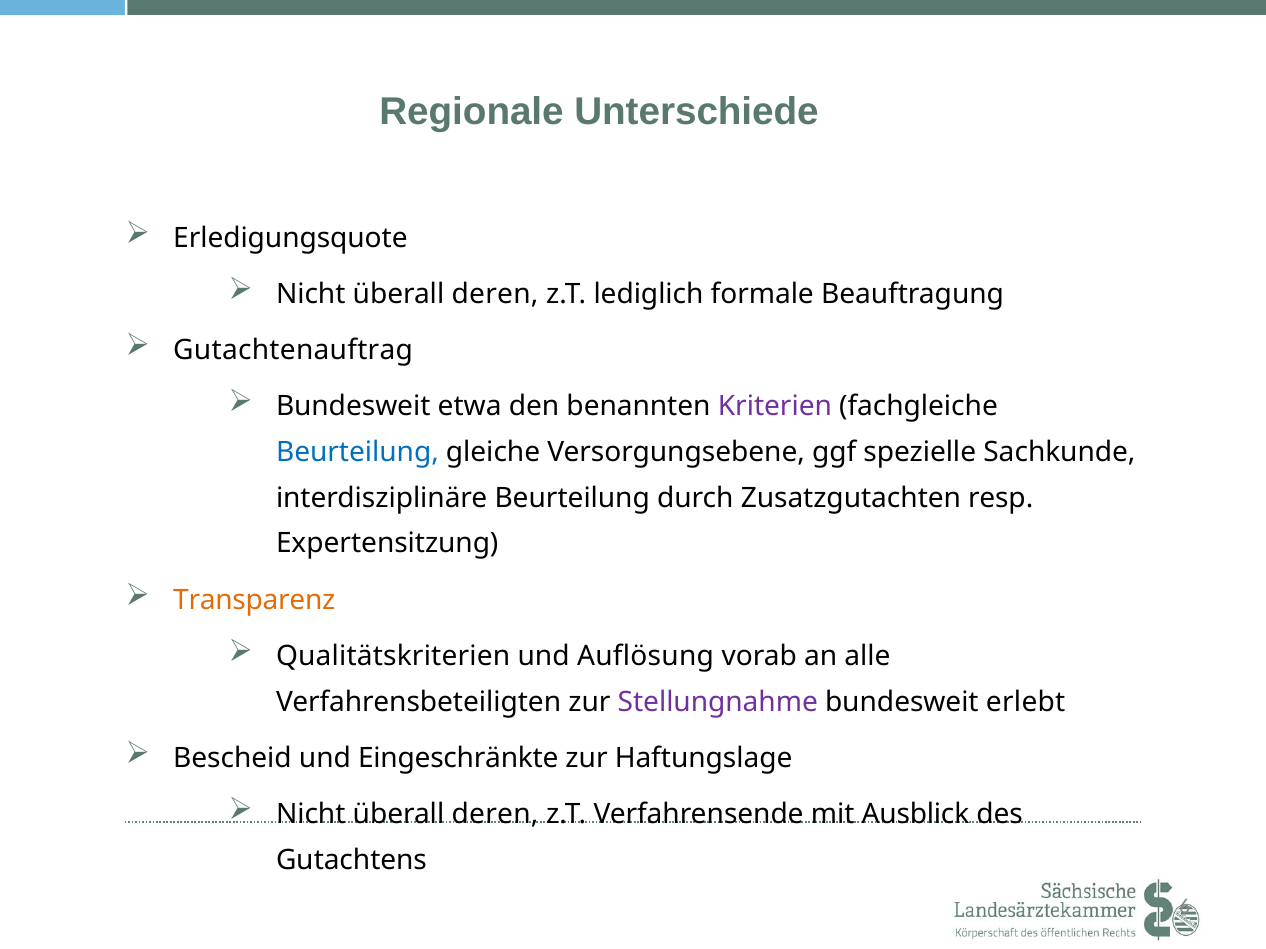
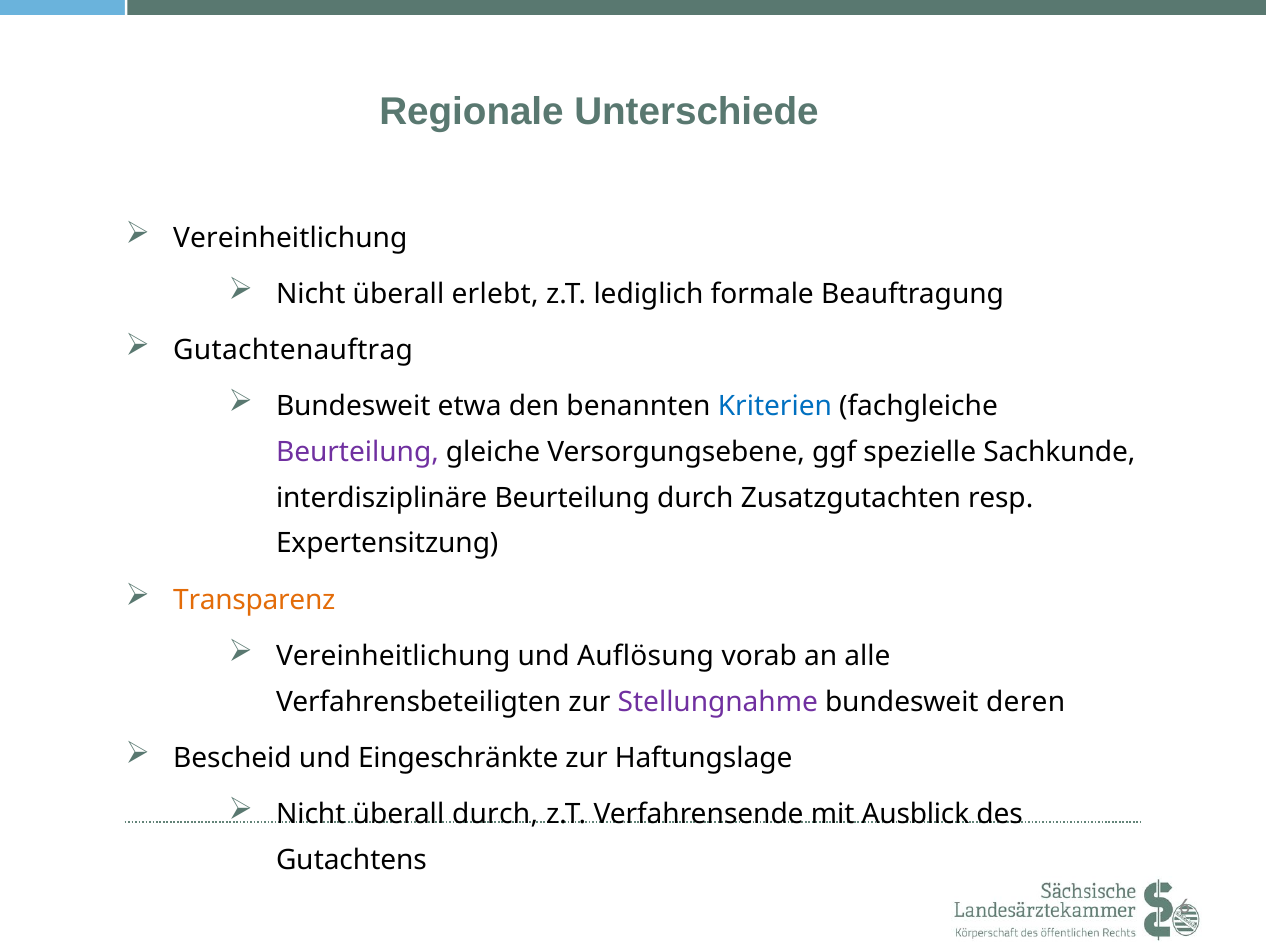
Erledigungsquote at (290, 238): Erledigungsquote -> Vereinheitlichung
deren at (495, 294): deren -> erlebt
Kriterien colour: purple -> blue
Beurteilung at (357, 453) colour: blue -> purple
Qualitätskriterien at (393, 657): Qualitätskriterien -> Vereinheitlichung
erlebt: erlebt -> deren
deren at (495, 815): deren -> durch
